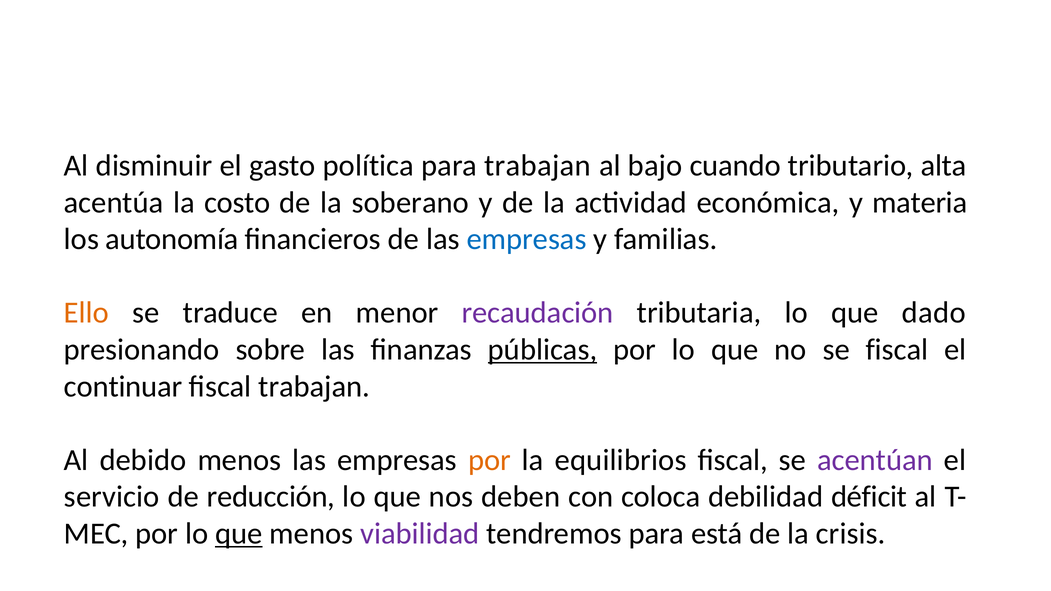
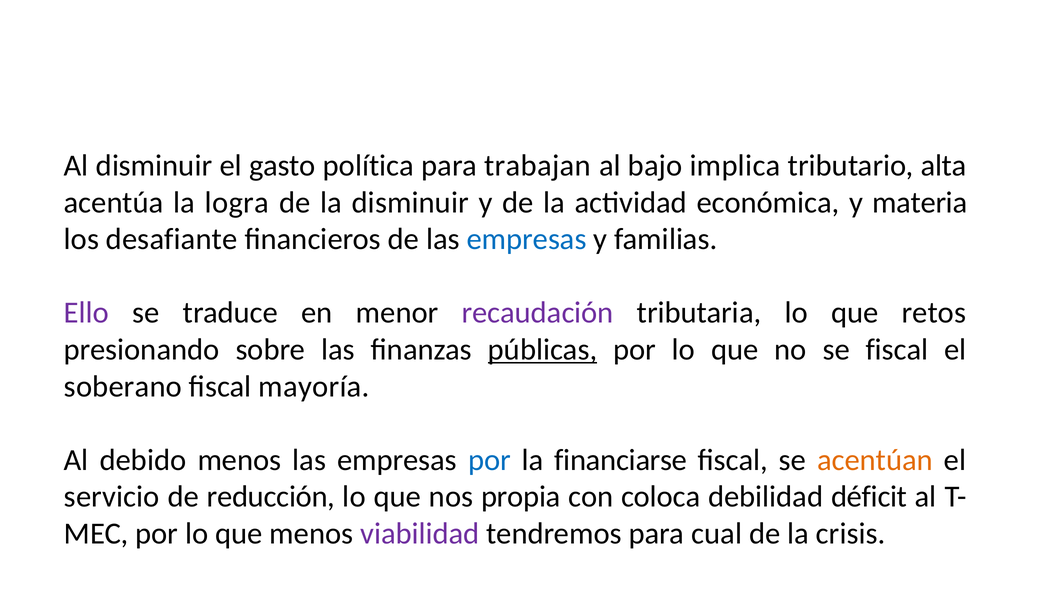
cuando: cuando -> implica
costo: costo -> logra
la soberano: soberano -> disminuir
autonomía: autonomía -> desafiante
Ello colour: orange -> purple
dado: dado -> retos
continuar: continuar -> soberano
fiscal trabajan: trabajan -> mayoría
por at (489, 460) colour: orange -> blue
equilibrios: equilibrios -> financiarse
acentúan colour: purple -> orange
deben: deben -> propia
que at (239, 534) underline: present -> none
está: está -> cual
